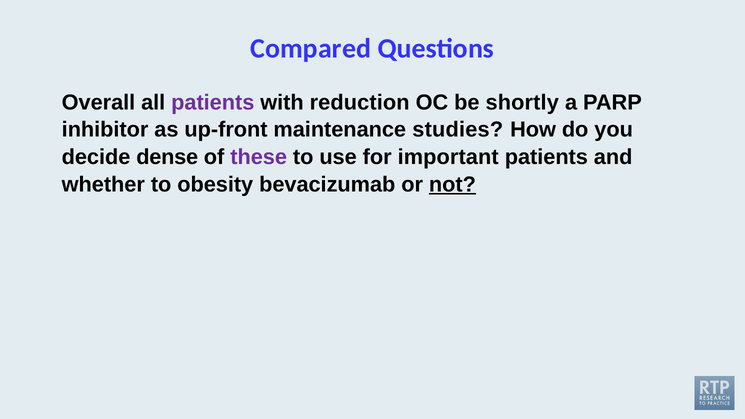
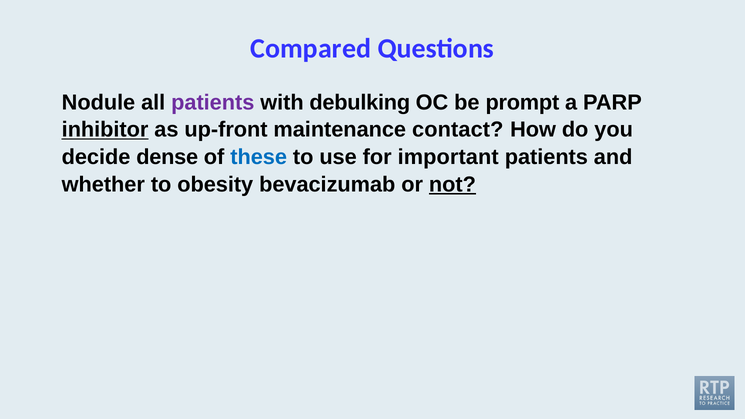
Overall: Overall -> Nodule
reduction: reduction -> debulking
shortly: shortly -> prompt
inhibitor underline: none -> present
studies: studies -> contact
these colour: purple -> blue
